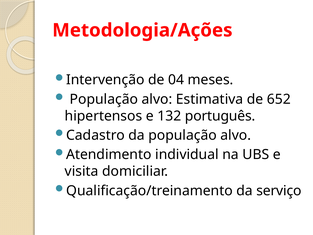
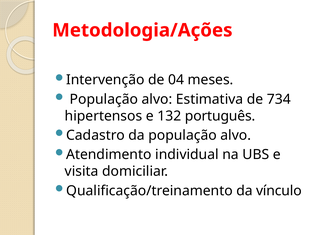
652: 652 -> 734
serviço: serviço -> vínculo
